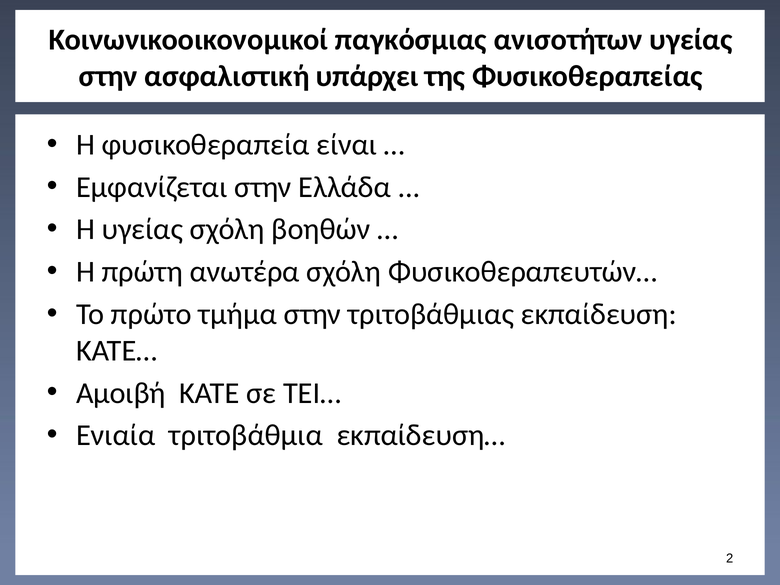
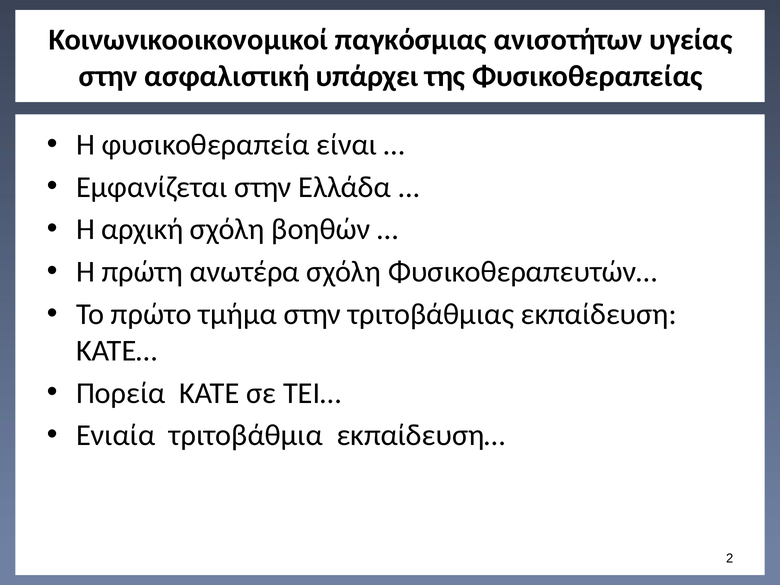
Η υγείας: υγείας -> αρχική
Αμοιβή: Αμοιβή -> Πορεία
